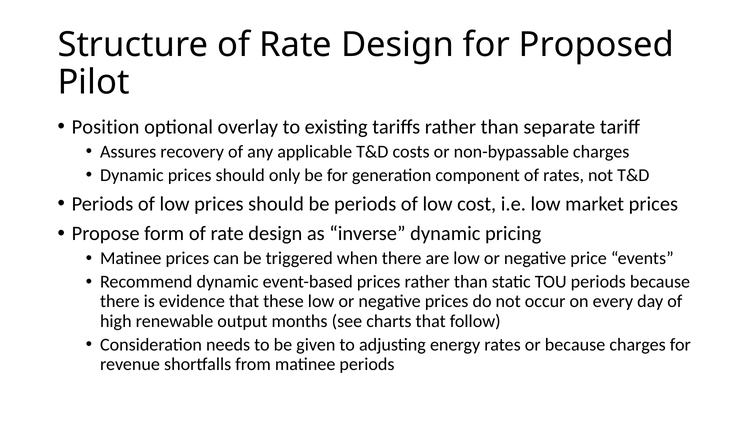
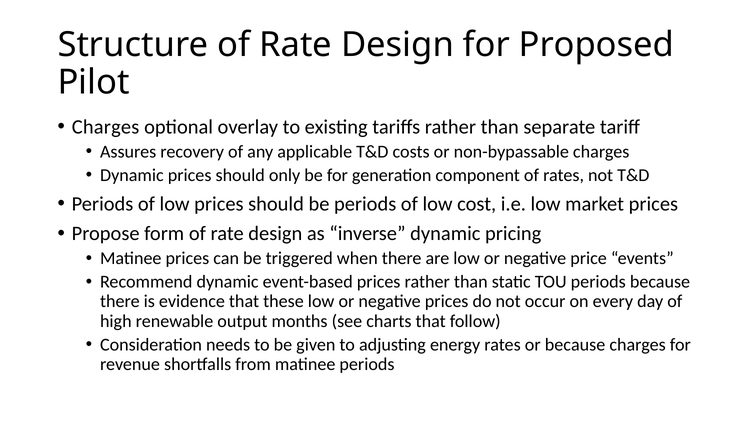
Position at (106, 127): Position -> Charges
